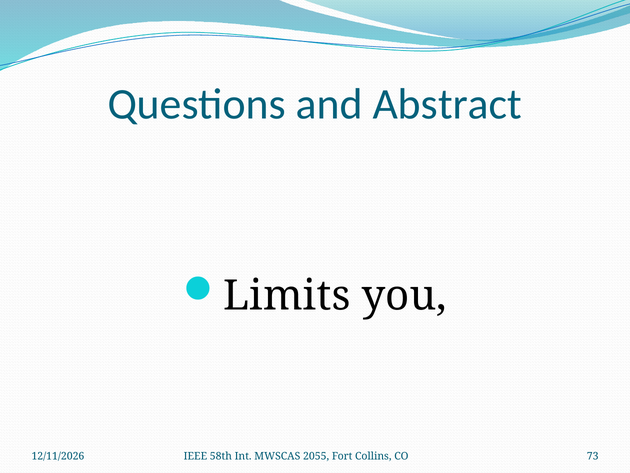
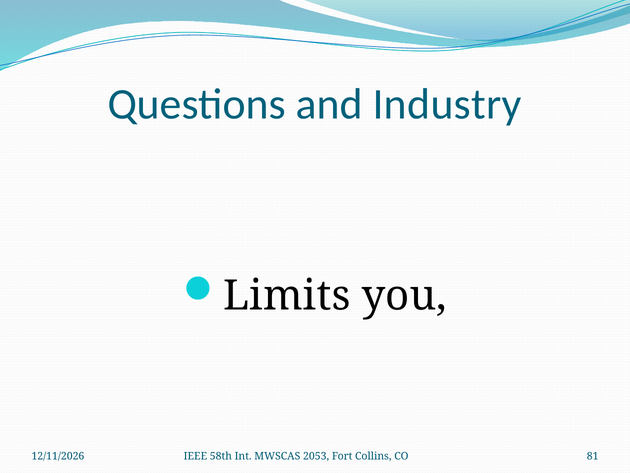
Abstract: Abstract -> Industry
2055: 2055 -> 2053
73: 73 -> 81
